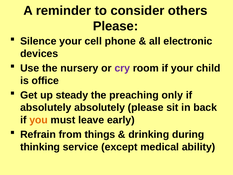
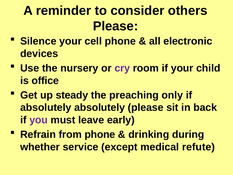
you colour: orange -> purple
from things: things -> phone
thinking: thinking -> whether
ability: ability -> refute
